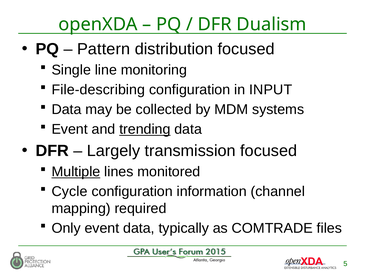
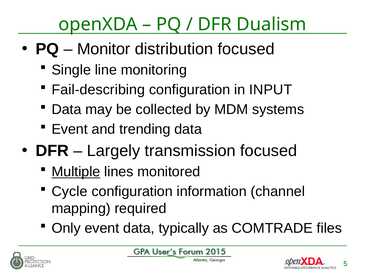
Pattern: Pattern -> Monitor
File-describing: File-describing -> Fail-describing
trending underline: present -> none
